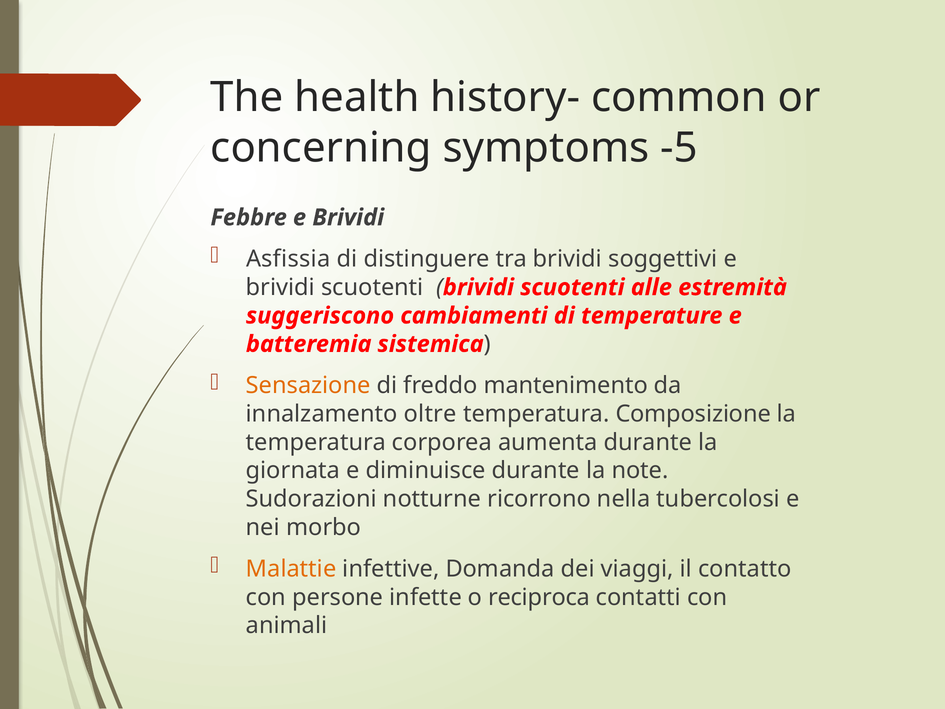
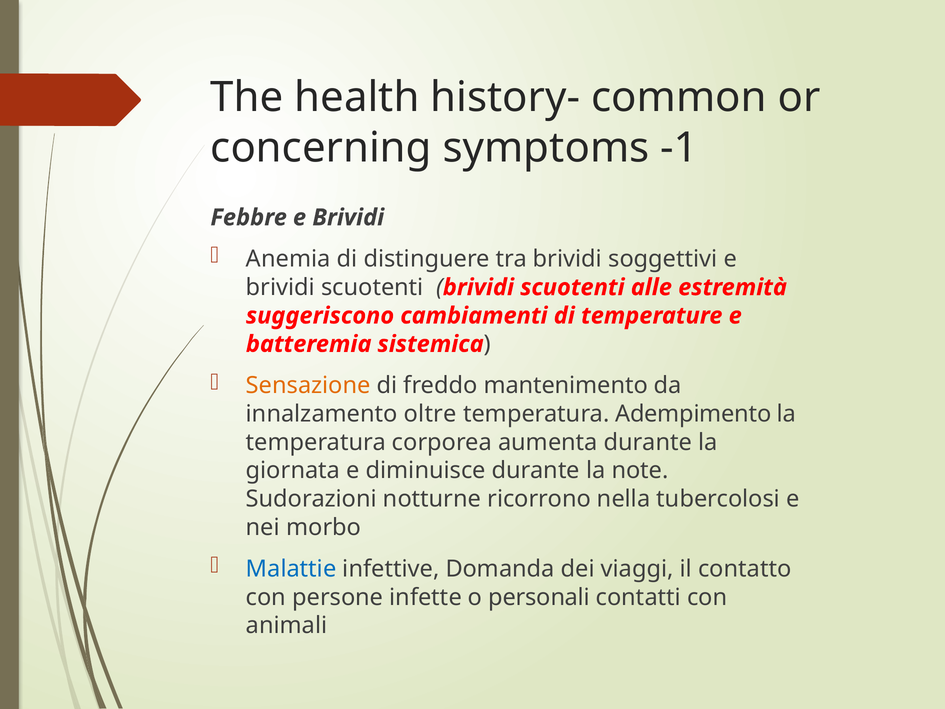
-5: -5 -> -1
Asfissia: Asfissia -> Anemia
Composizione: Composizione -> Adempimento
Malattie colour: orange -> blue
reciproca: reciproca -> personali
